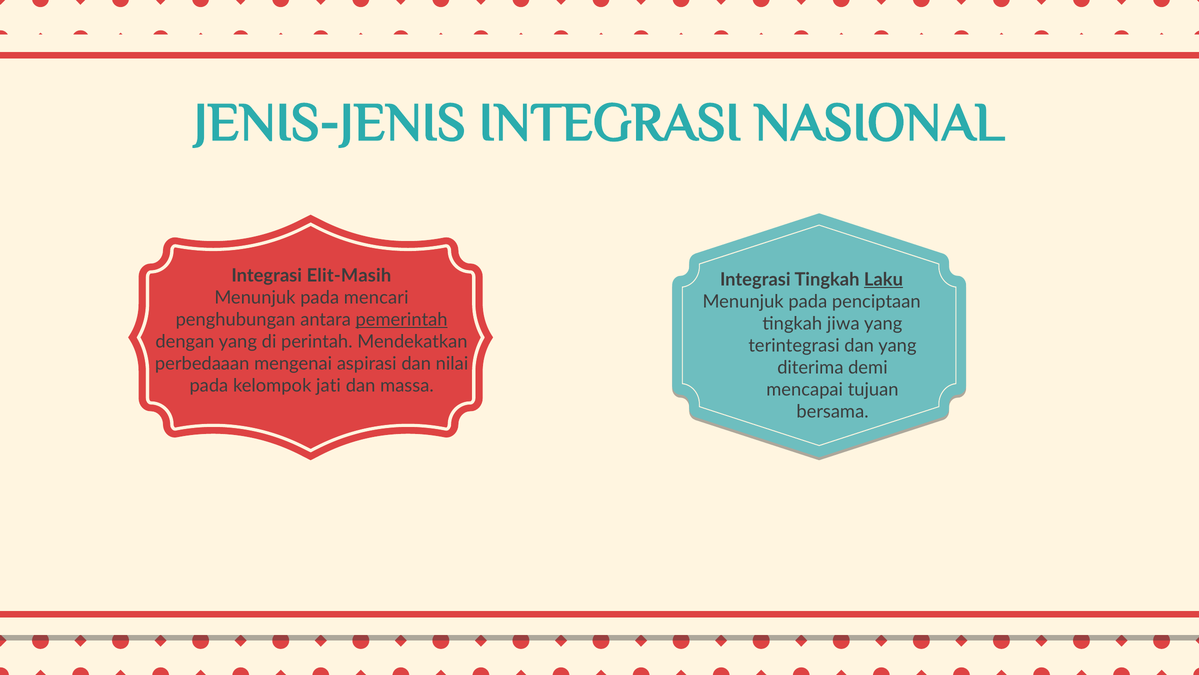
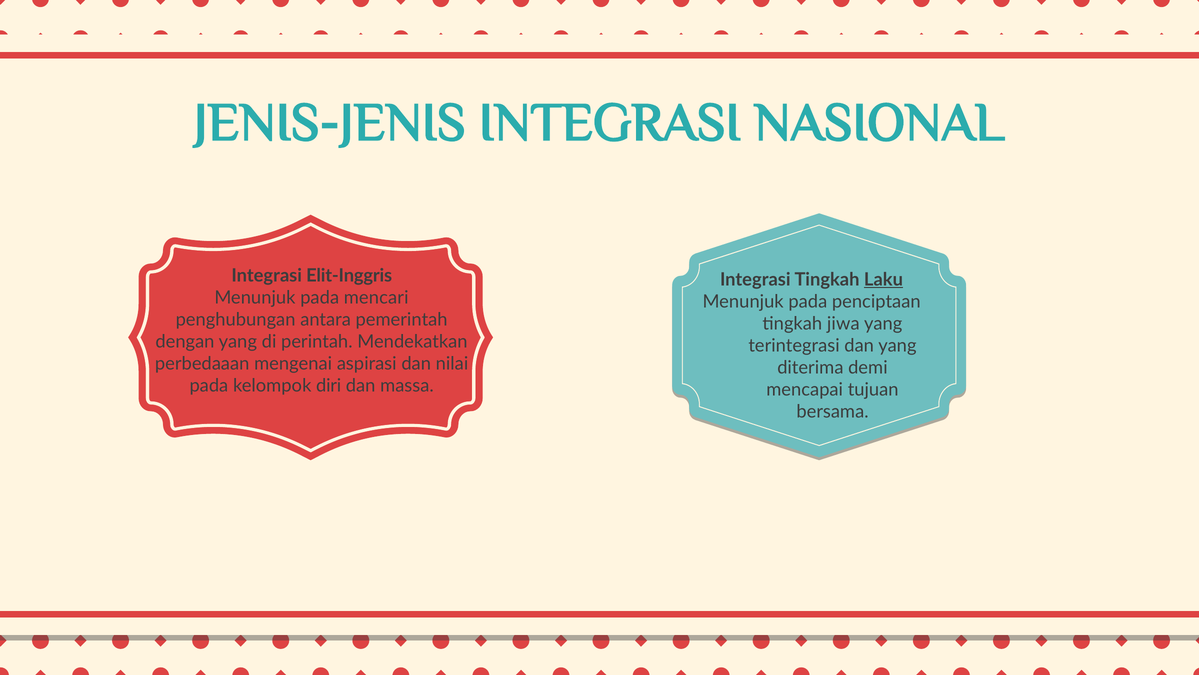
Elit-Masih: Elit-Masih -> Elit-Inggris
pemerintah underline: present -> none
jati: jati -> diri
